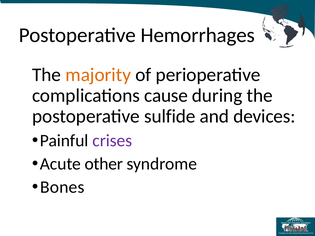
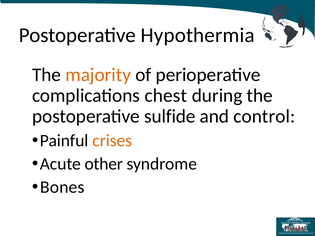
Hemorrhages: Hemorrhages -> Hypothermia
cause: cause -> chest
devices: devices -> control
crises colour: purple -> orange
